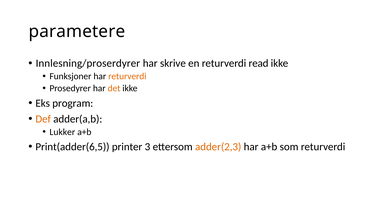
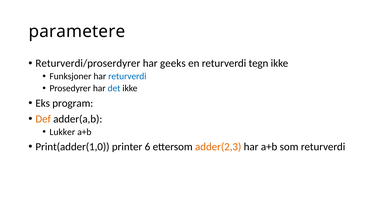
Innlesning/proserdyrer: Innlesning/proserdyrer -> Returverdi/proserdyrer
skrive: skrive -> geeks
read: read -> tegn
returverdi at (127, 76) colour: orange -> blue
det colour: orange -> blue
Print(adder(6,5: Print(adder(6,5 -> Print(adder(1,0
3: 3 -> 6
